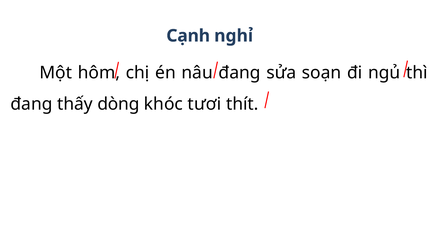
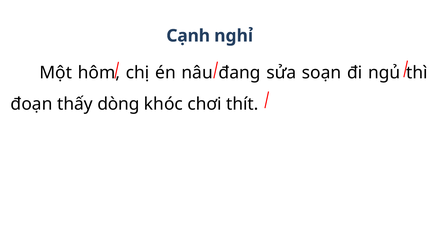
đang at (32, 104): đang -> đoạn
tươi: tươi -> chơi
